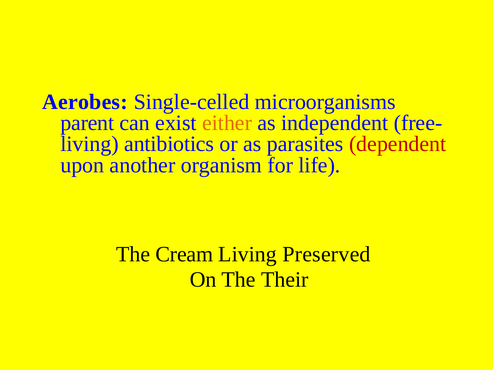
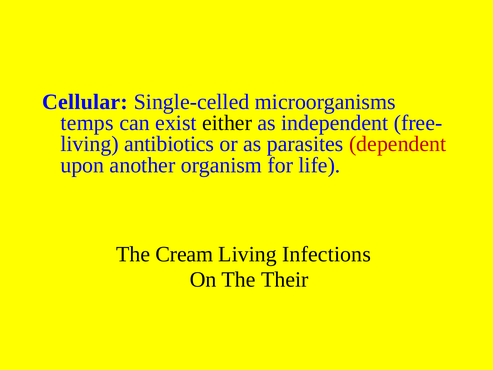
Aerobes: Aerobes -> Cellular
parent: parent -> temps
either colour: orange -> black
Preserved: Preserved -> Infections
